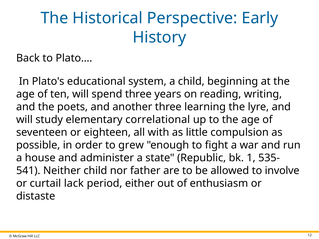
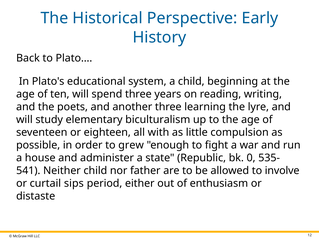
correlational: correlational -> biculturalism
1: 1 -> 0
lack: lack -> sips
